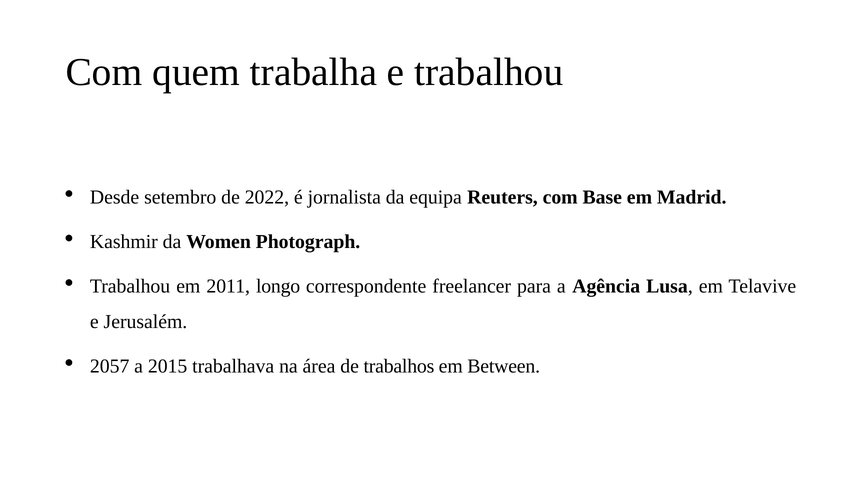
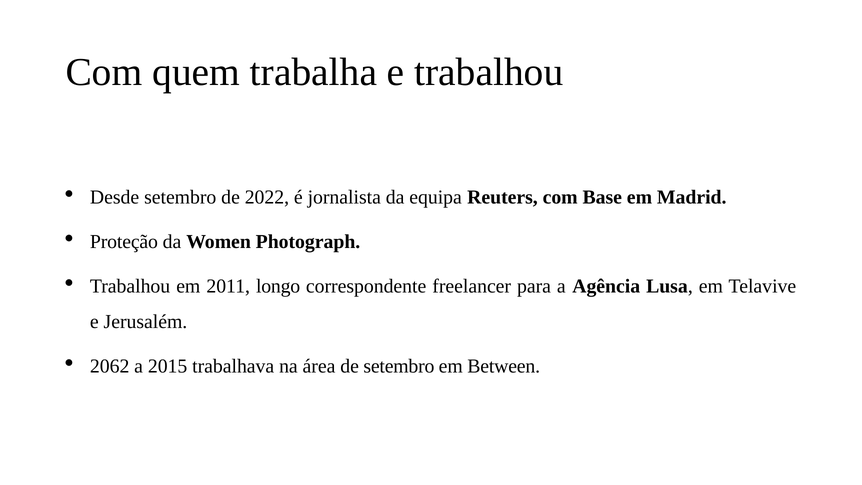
Kashmir: Kashmir -> Proteção
2057: 2057 -> 2062
de trabalhos: trabalhos -> setembro
